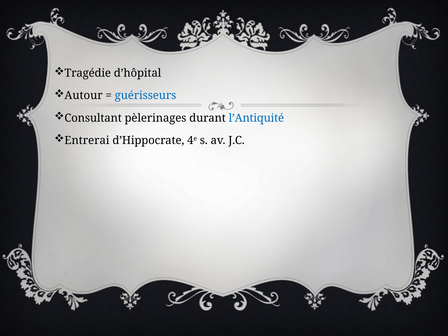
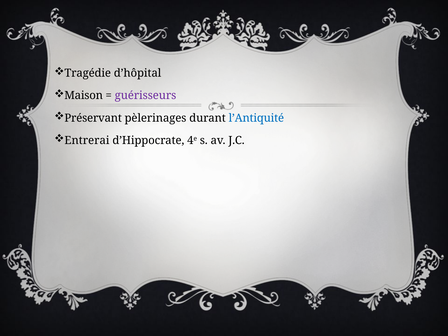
Autour: Autour -> Maison
guérisseurs colour: blue -> purple
Consultant: Consultant -> Préservant
